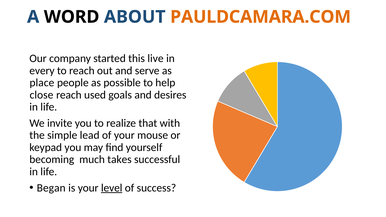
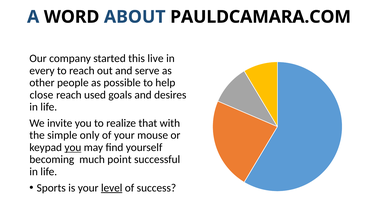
PAULDCAMARA.COM colour: orange -> black
place: place -> other
lead: lead -> only
you at (73, 147) underline: none -> present
takes: takes -> point
Began: Began -> Sports
